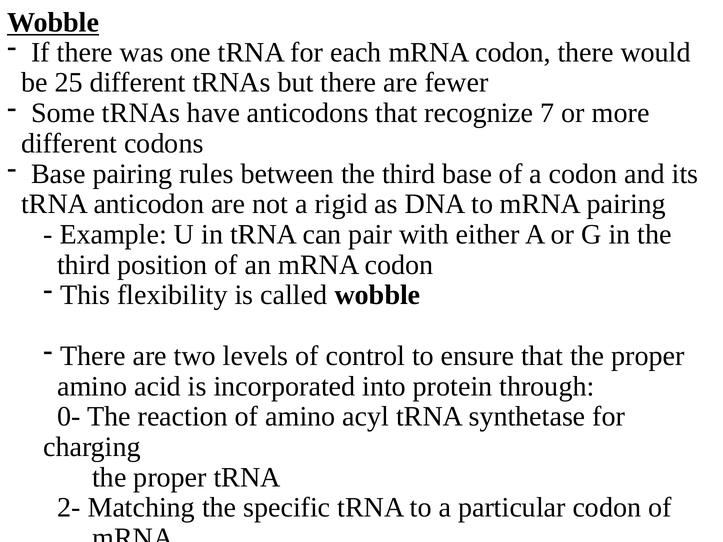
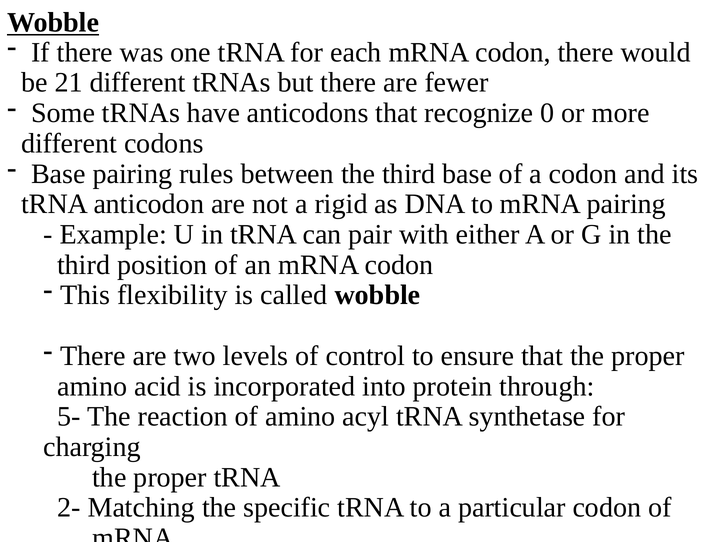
25: 25 -> 21
7: 7 -> 0
0-: 0- -> 5-
